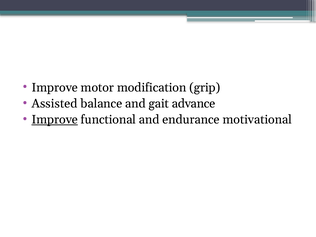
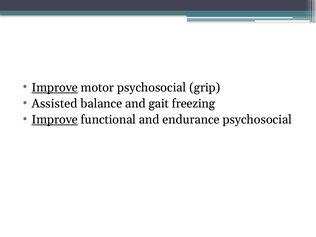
Improve at (55, 88) underline: none -> present
motor modification: modification -> psychosocial
advance: advance -> freezing
endurance motivational: motivational -> psychosocial
